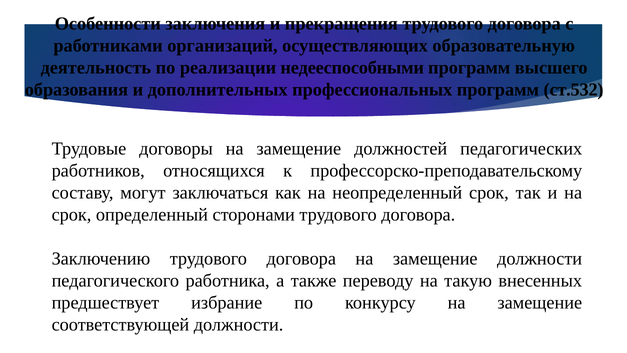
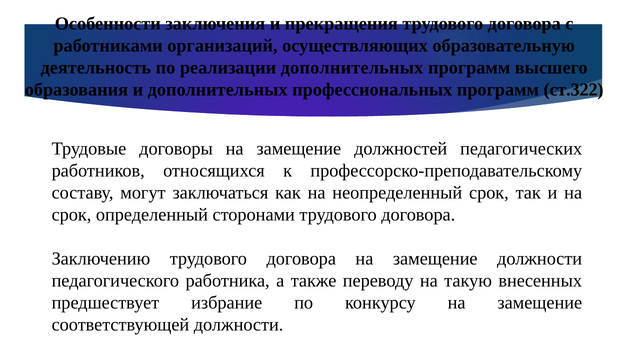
реализации недееспособными: недееспособными -> дополнительных
ст.532: ст.532 -> ст.322
